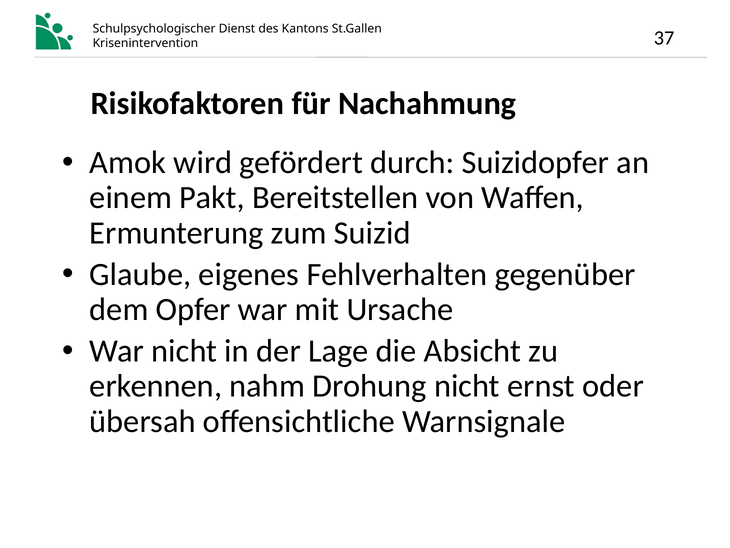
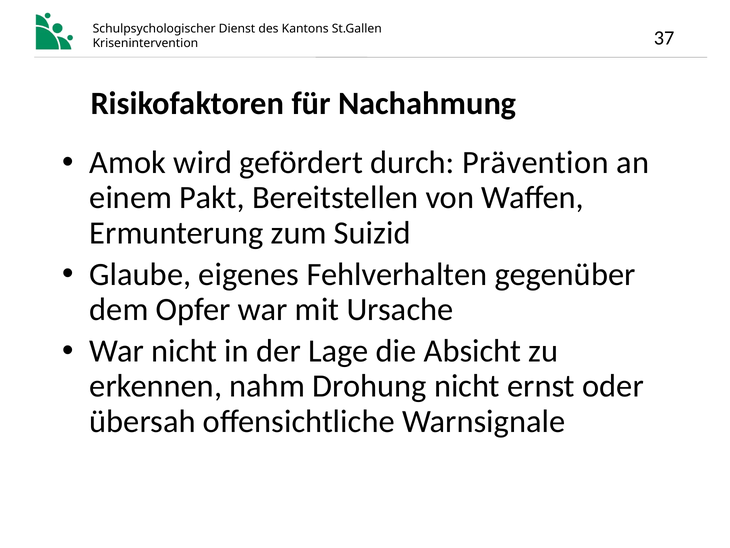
Suizidopfer: Suizidopfer -> Prävention
